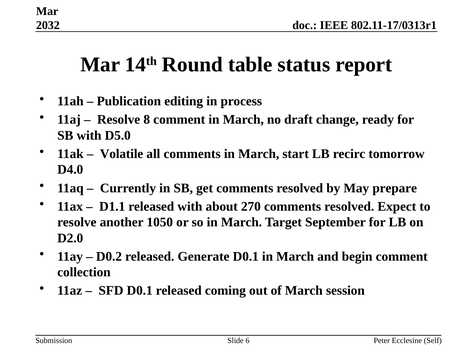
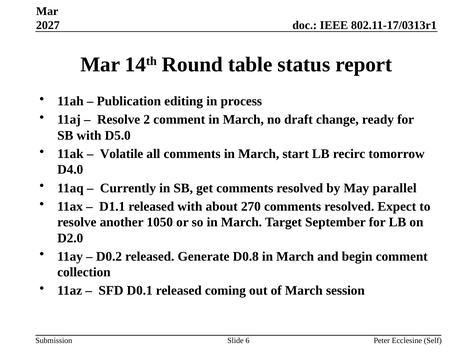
2032: 2032 -> 2027
8: 8 -> 2
prepare: prepare -> parallel
Generate D0.1: D0.1 -> D0.8
